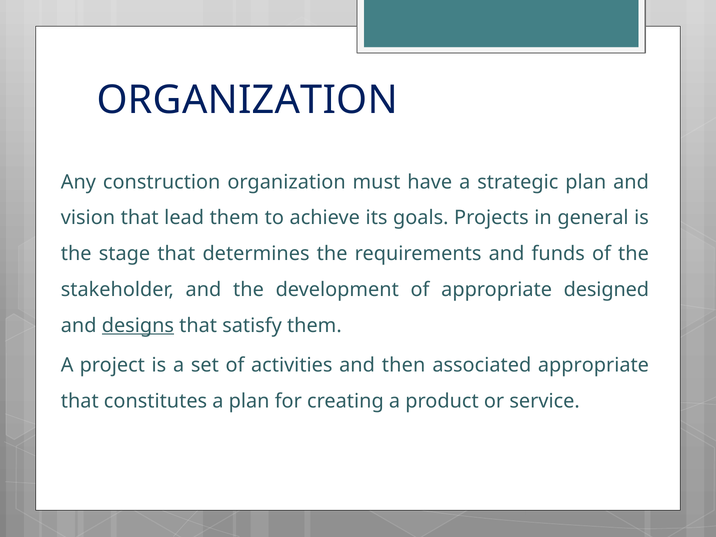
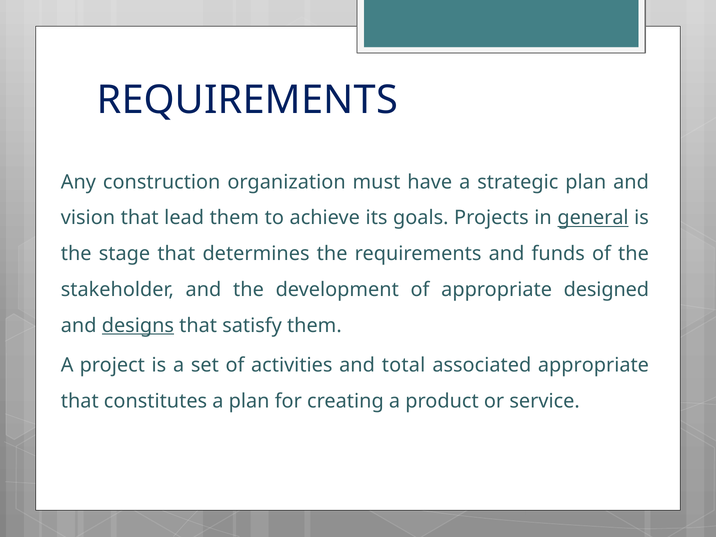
ORGANIZATION at (247, 100): ORGANIZATION -> REQUIREMENTS
general underline: none -> present
then: then -> total
